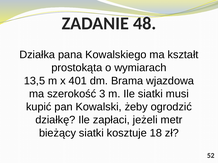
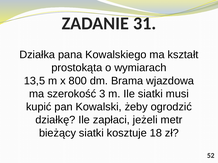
48: 48 -> 31
401: 401 -> 800
